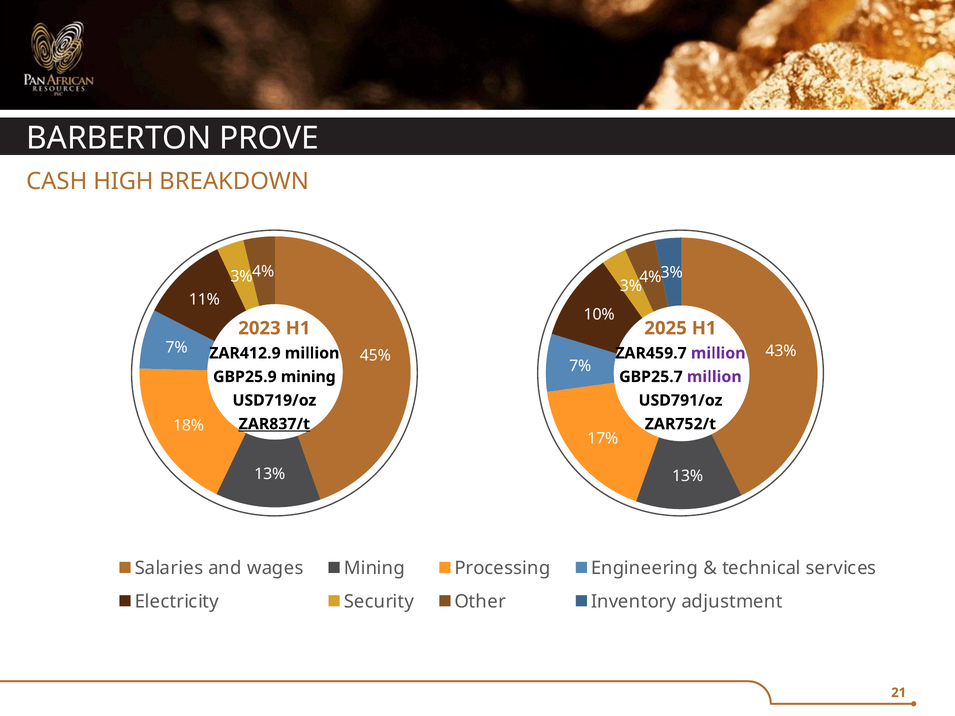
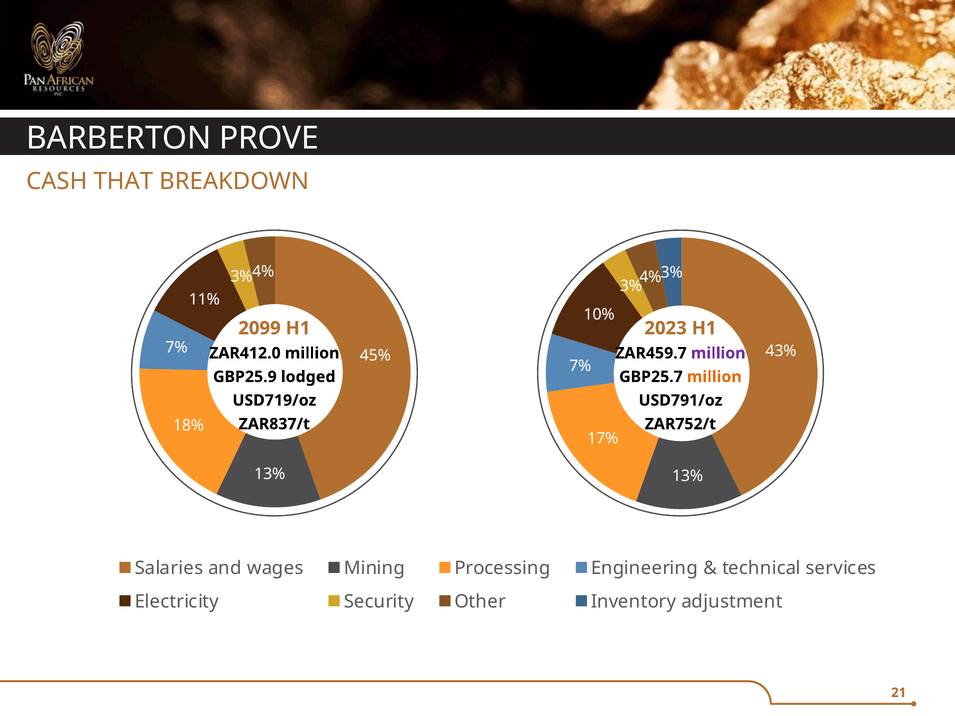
HIGH: HIGH -> THAT
2023: 2023 -> 2099
2025: 2025 -> 2023
ZAR412.9: ZAR412.9 -> ZAR412.0
GBP25.9 mining: mining -> lodged
million at (714, 377) colour: purple -> orange
ZAR837/t underline: present -> none
